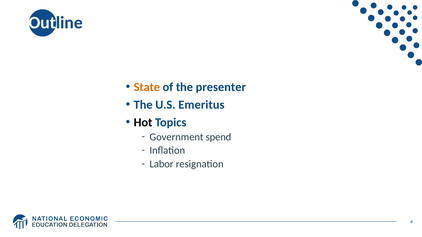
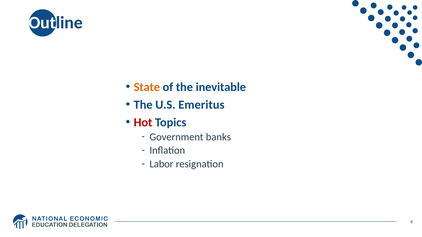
presenter: presenter -> inevitable
Hot colour: black -> red
spend: spend -> banks
